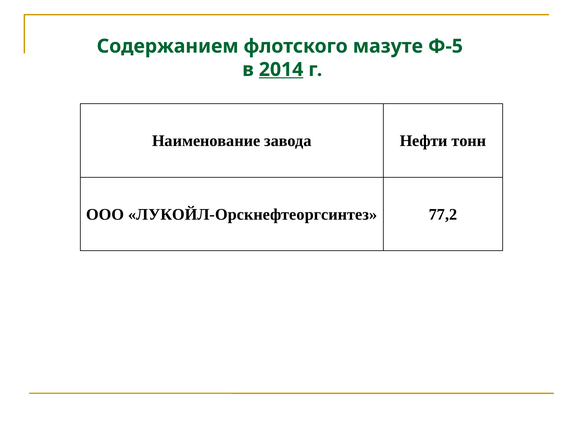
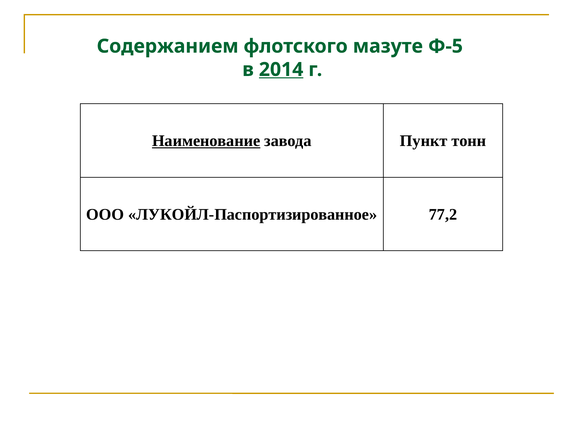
Наименование underline: none -> present
Нефти: Нефти -> Пункт
ЛУКОЙЛ-Орскнефтеоргсинтез: ЛУКОЙЛ-Орскнефтеоргсинтез -> ЛУКОЙЛ-Паспортизированное
